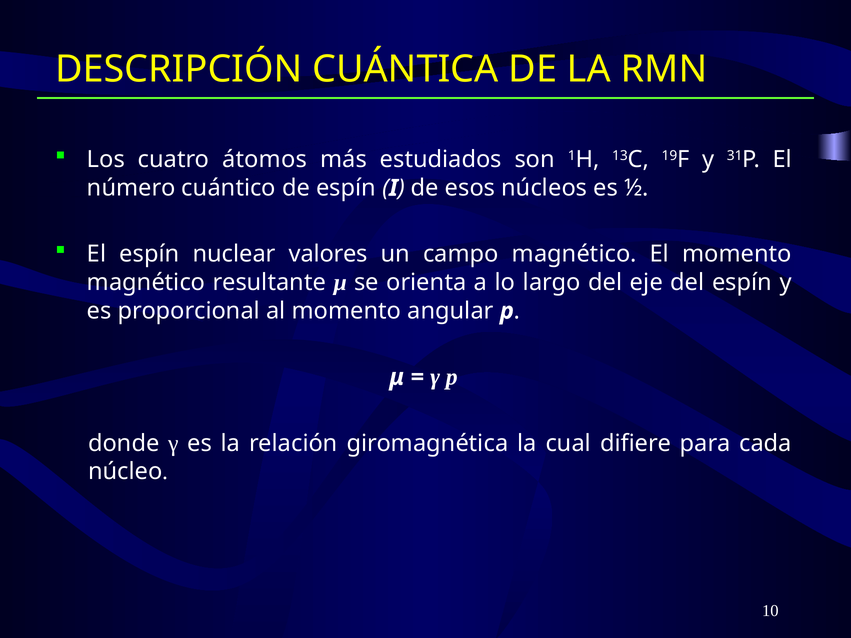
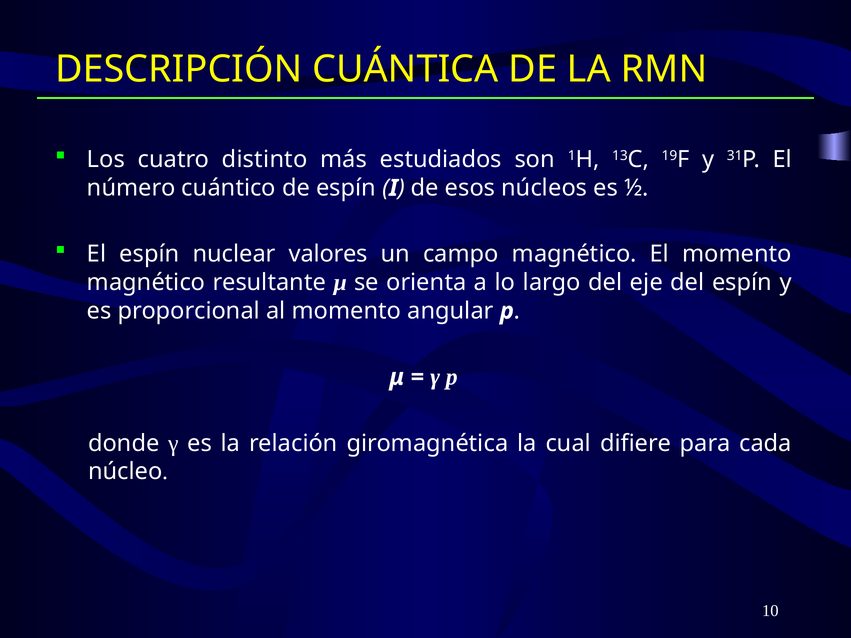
átomos: átomos -> distinto
